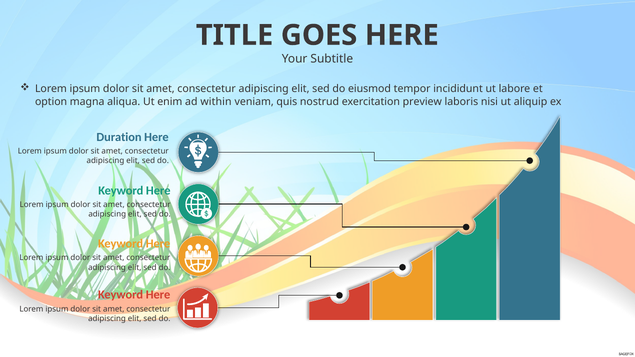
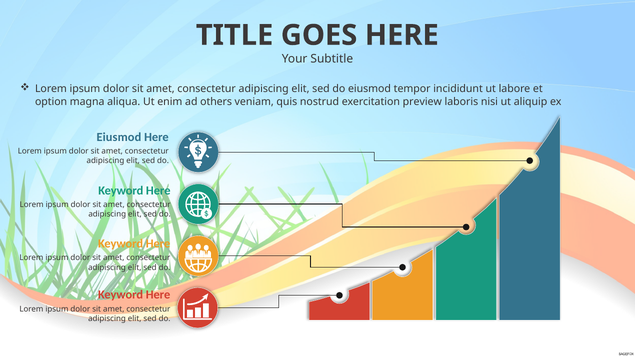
within: within -> others
Duration at (119, 137): Duration -> Eiusmod
